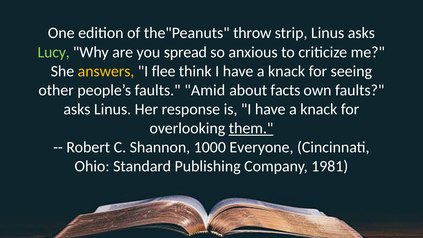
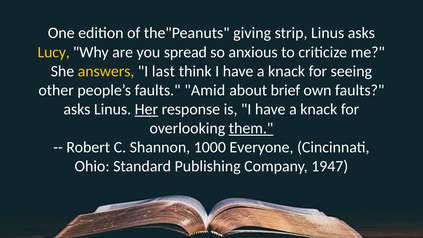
throw: throw -> giving
Lucy colour: light green -> yellow
flee: flee -> last
facts: facts -> brief
Her underline: none -> present
1981: 1981 -> 1947
